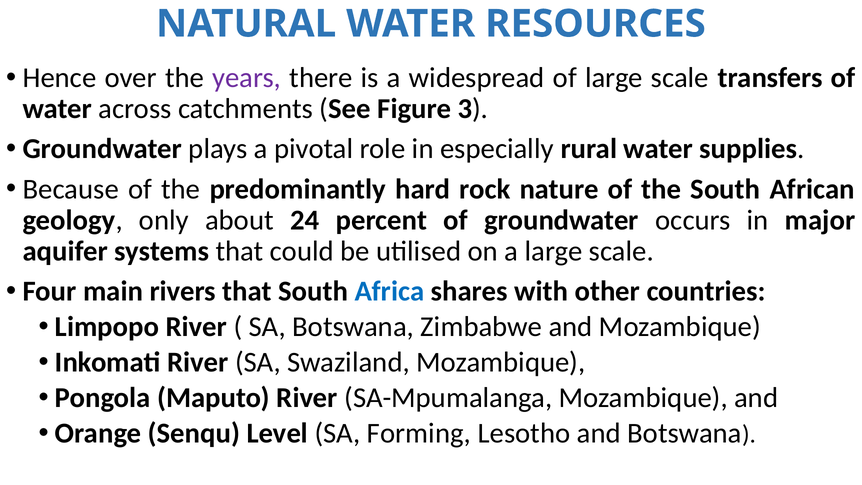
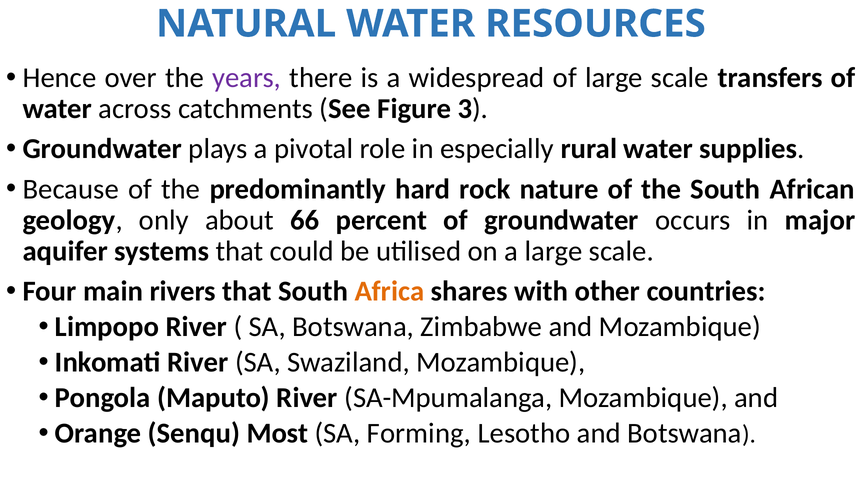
24: 24 -> 66
Africa colour: blue -> orange
Level: Level -> Most
